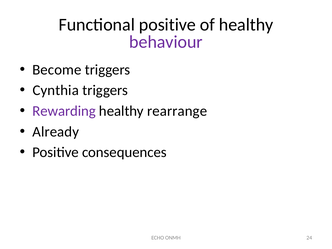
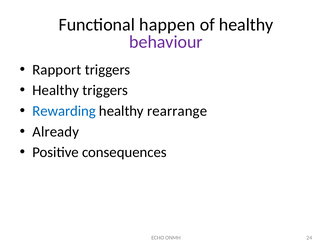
Functional positive: positive -> happen
Become: Become -> Rapport
Cynthia at (56, 90): Cynthia -> Healthy
Rewarding colour: purple -> blue
